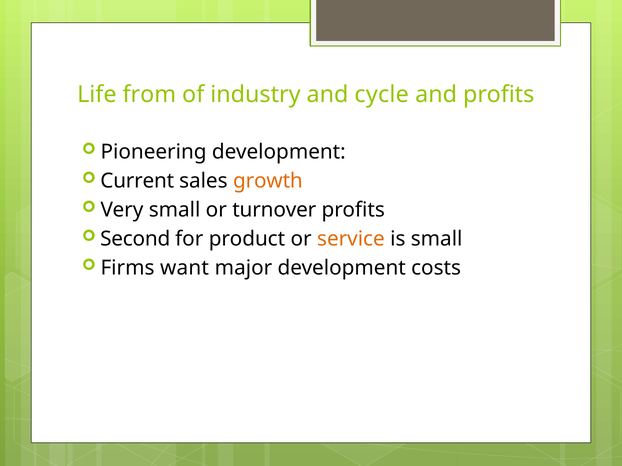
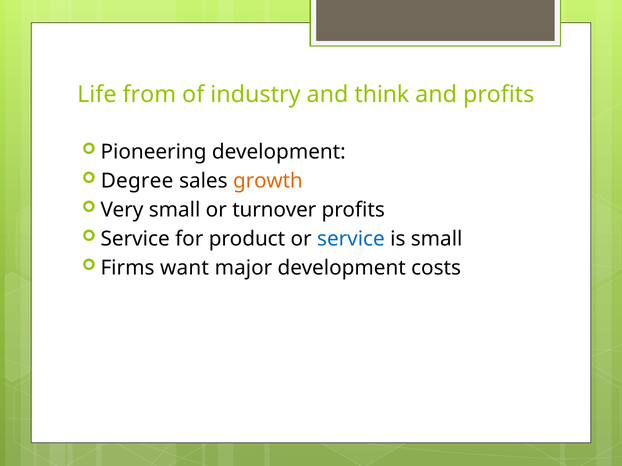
cycle: cycle -> think
Current: Current -> Degree
Second at (135, 239): Second -> Service
service at (351, 239) colour: orange -> blue
